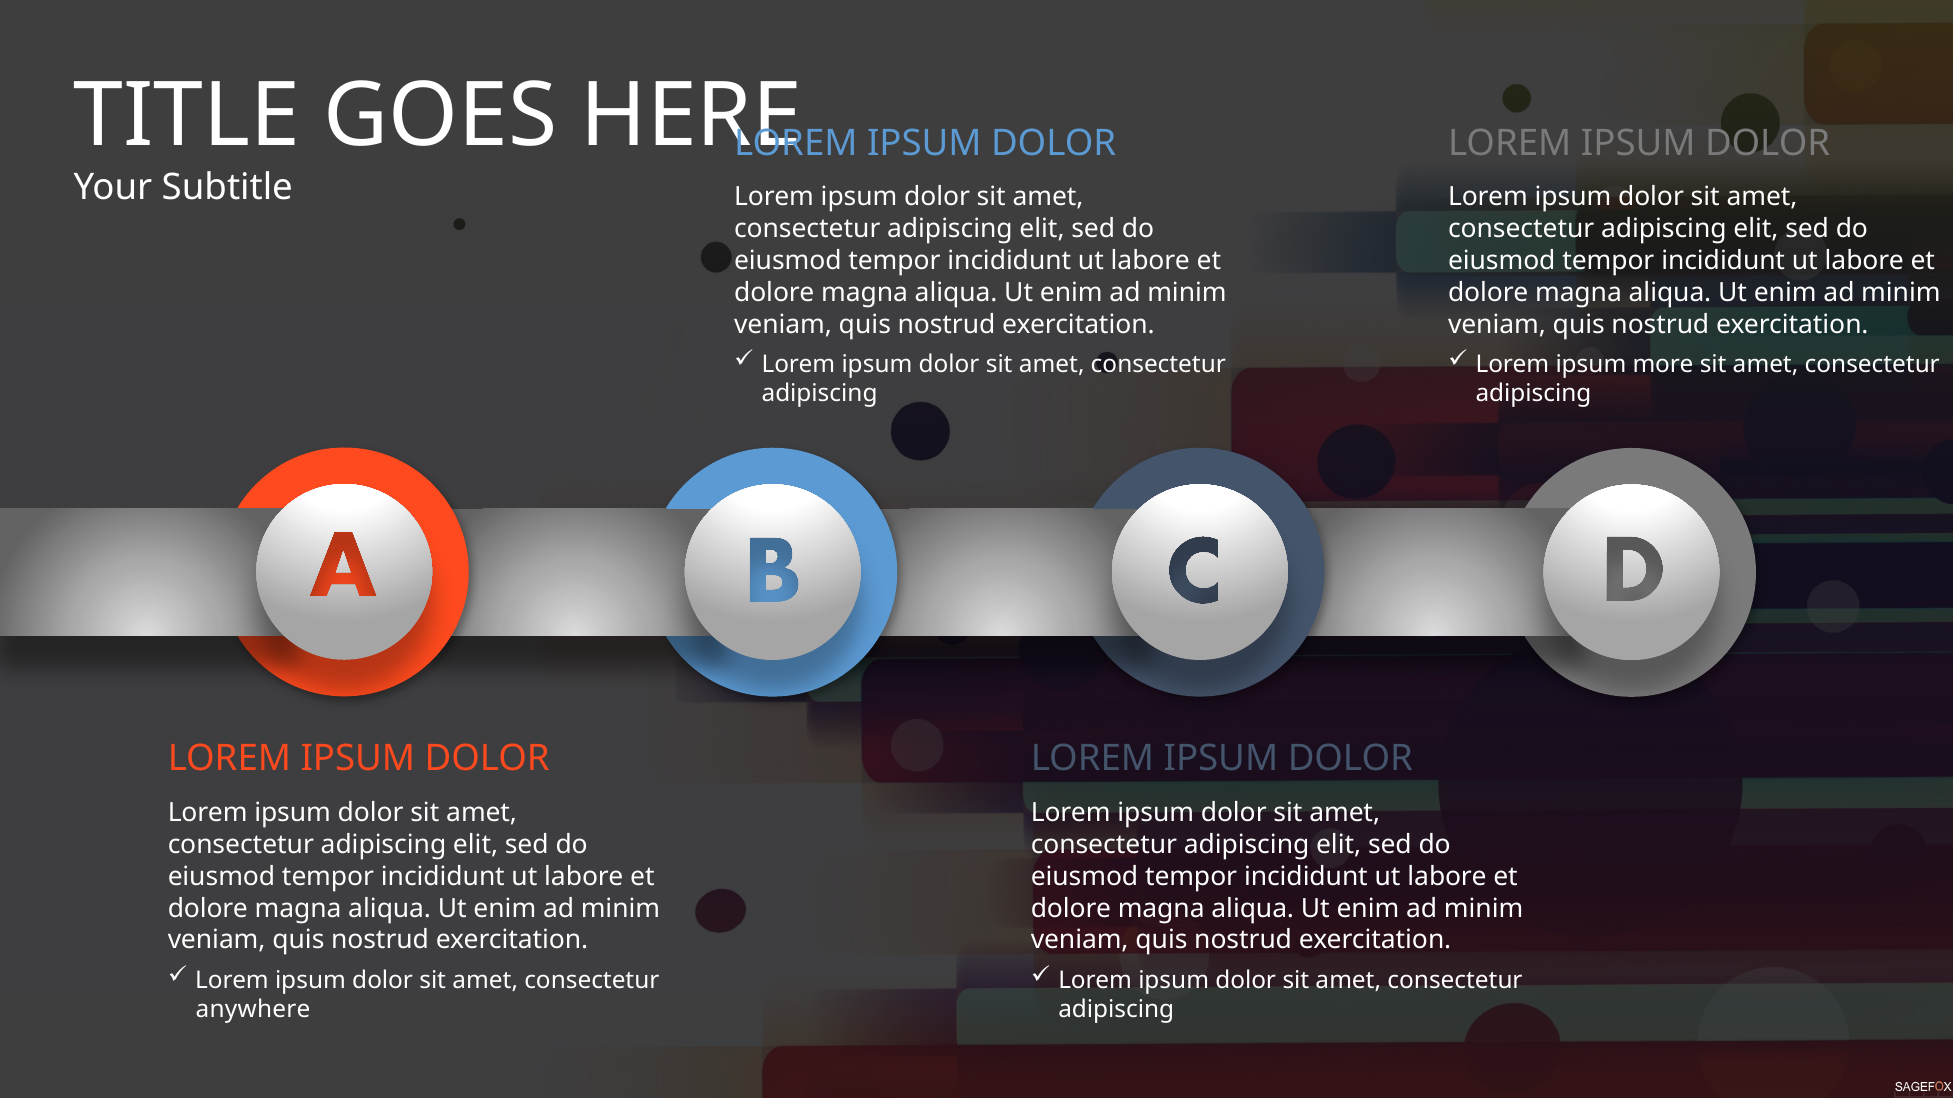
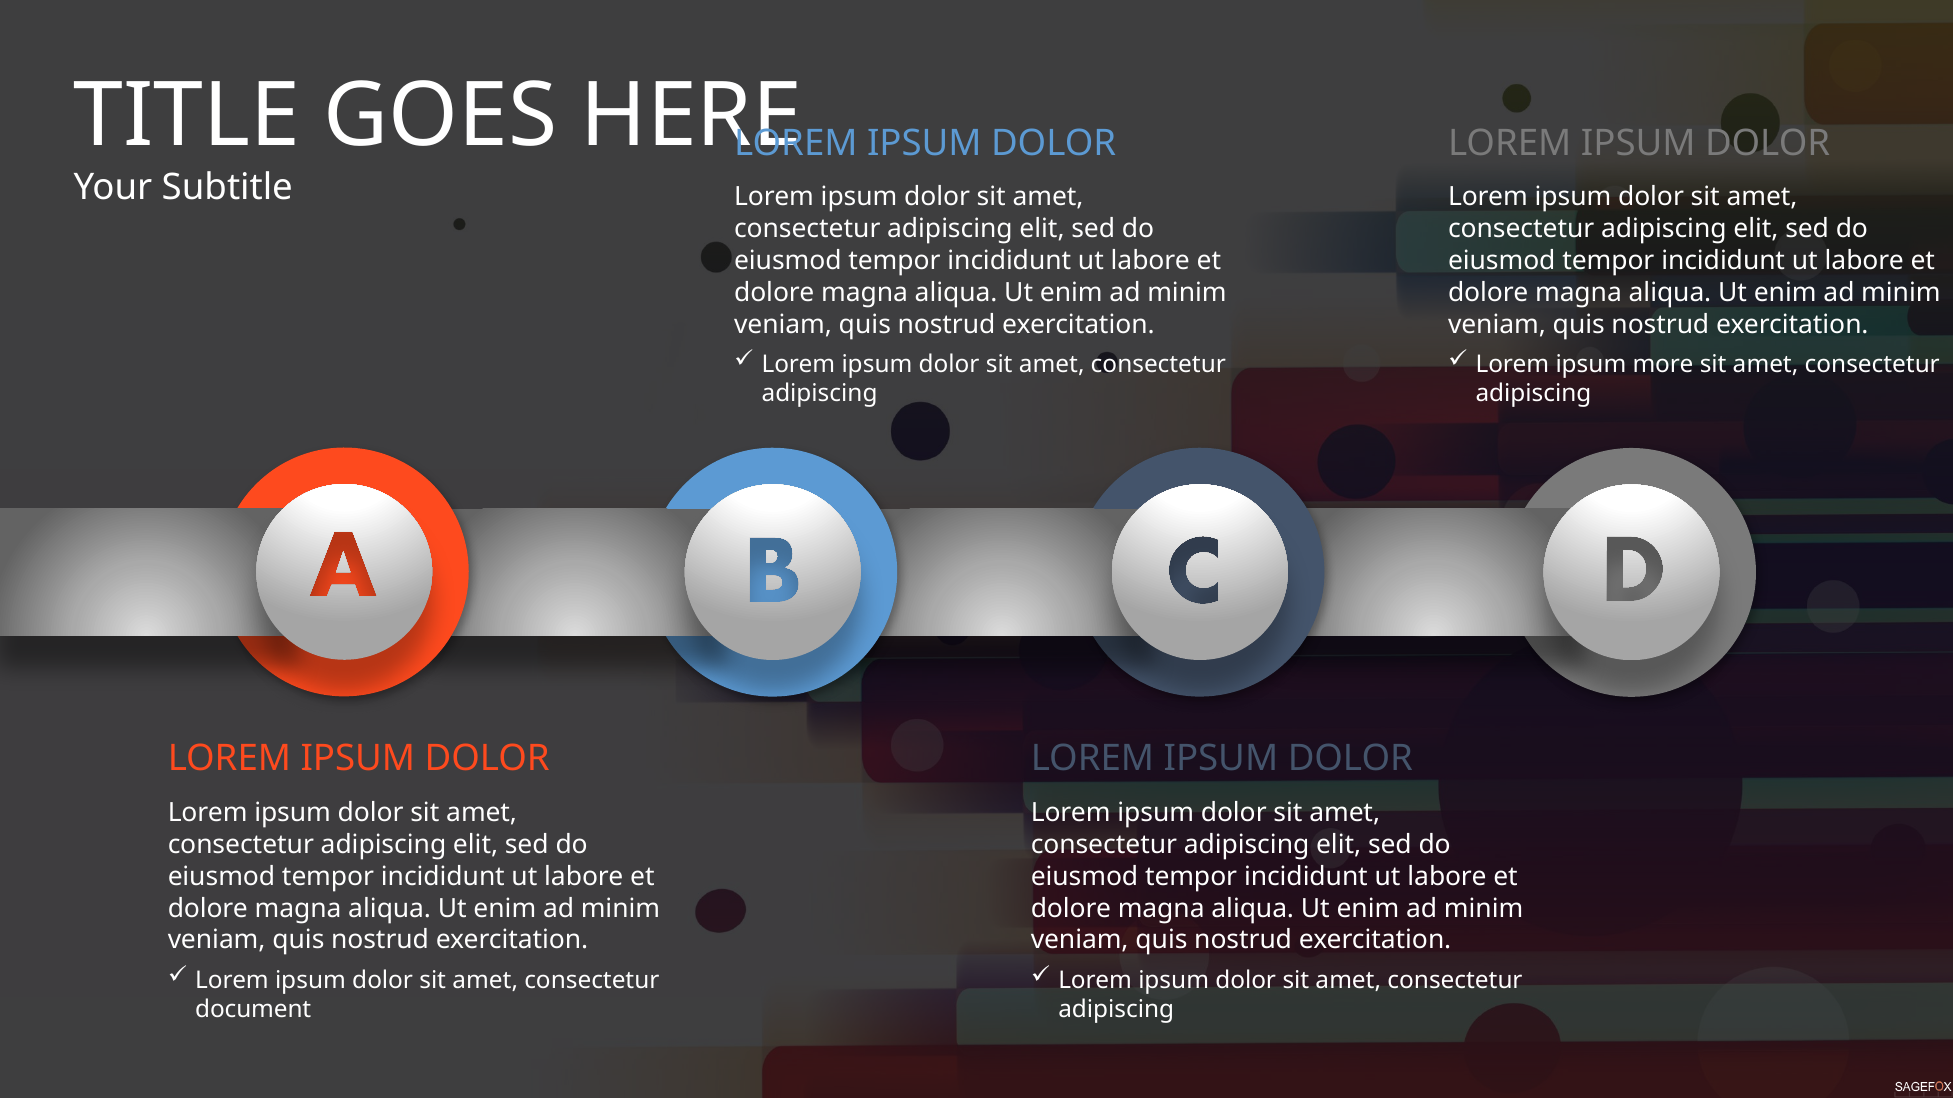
anywhere: anywhere -> document
